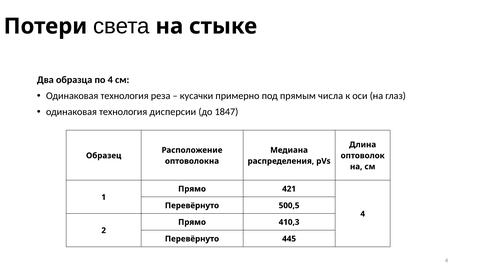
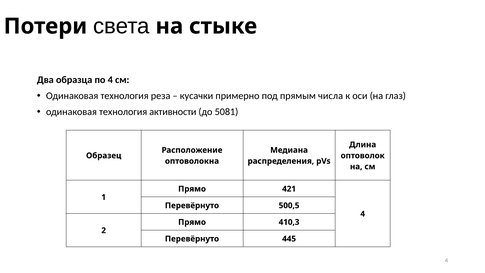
дисперсии: дисперсии -> активности
1847: 1847 -> 5081
